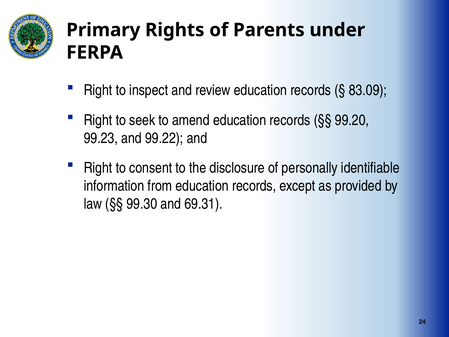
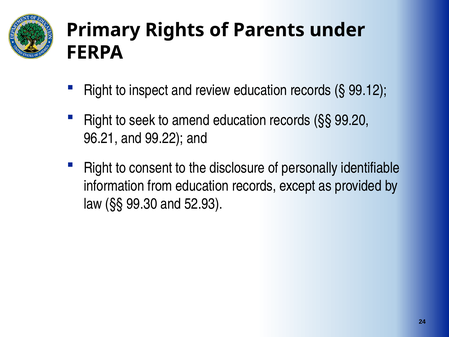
83.09: 83.09 -> 99.12
99.23: 99.23 -> 96.21
69.31: 69.31 -> 52.93
